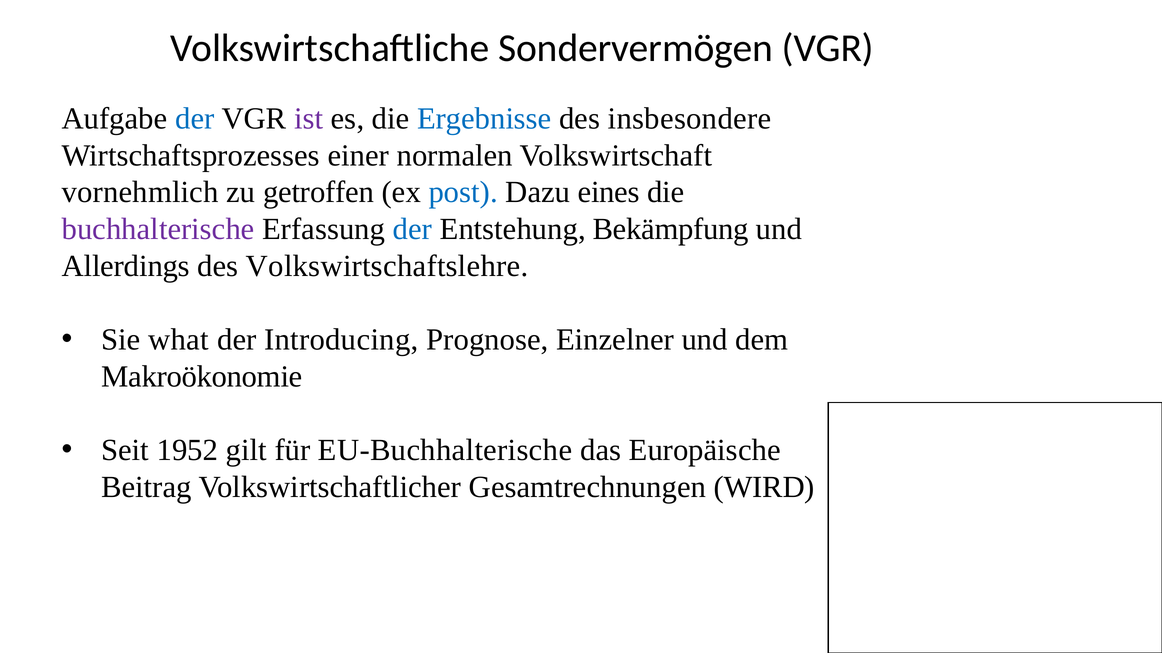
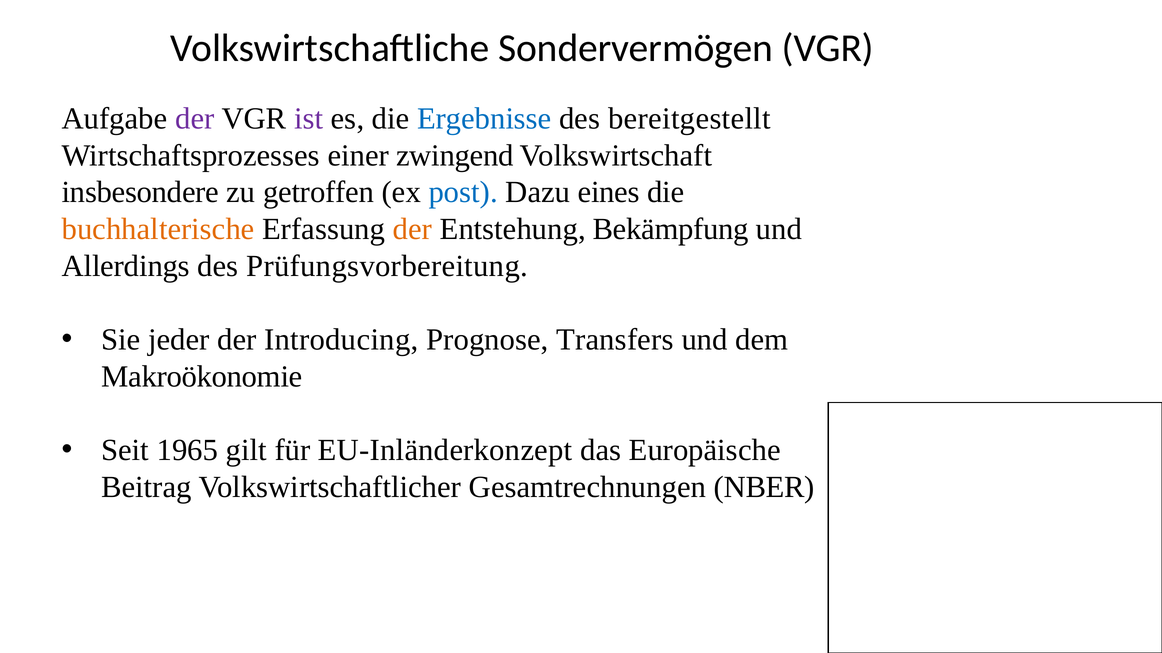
der at (195, 119) colour: blue -> purple
insbesondere: insbesondere -> bereitgestellt
normalen: normalen -> zwingend
vornehmlich: vornehmlich -> insbesondere
buchhalterische colour: purple -> orange
der at (412, 229) colour: blue -> orange
Volkswirtschaftslehre: Volkswirtschaftslehre -> Prüfungsvorbereitung
what: what -> jeder
Einzelner: Einzelner -> Transfers
1952: 1952 -> 1965
EU-Buchhalterische: EU-Buchhalterische -> EU-Inländerkonzept
WIRD: WIRD -> NBER
